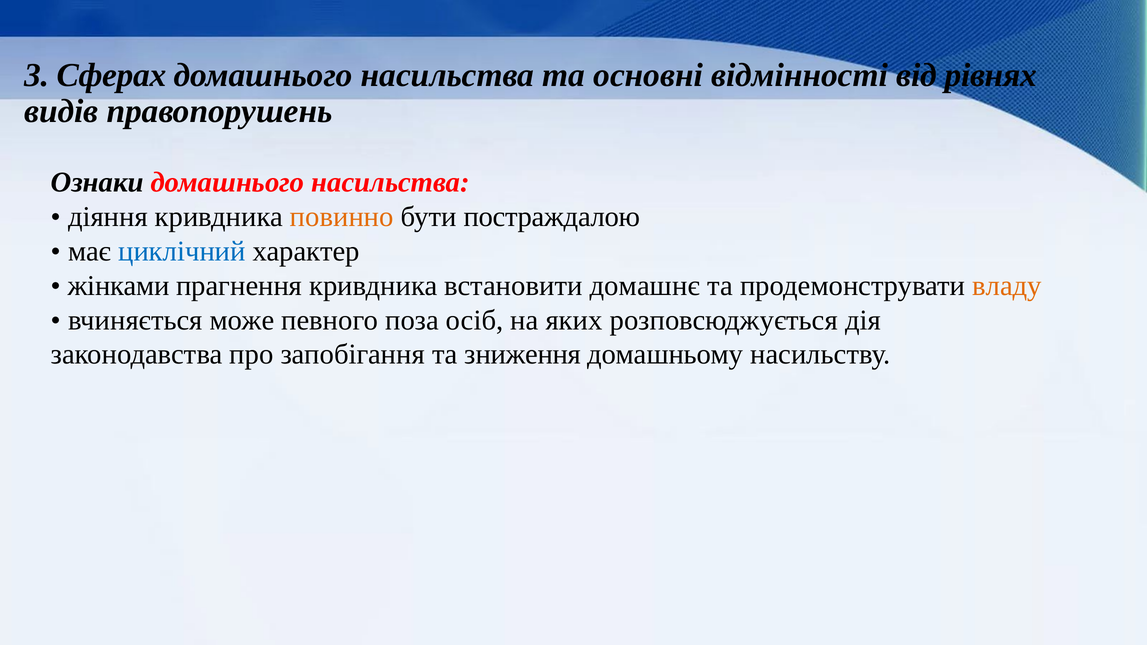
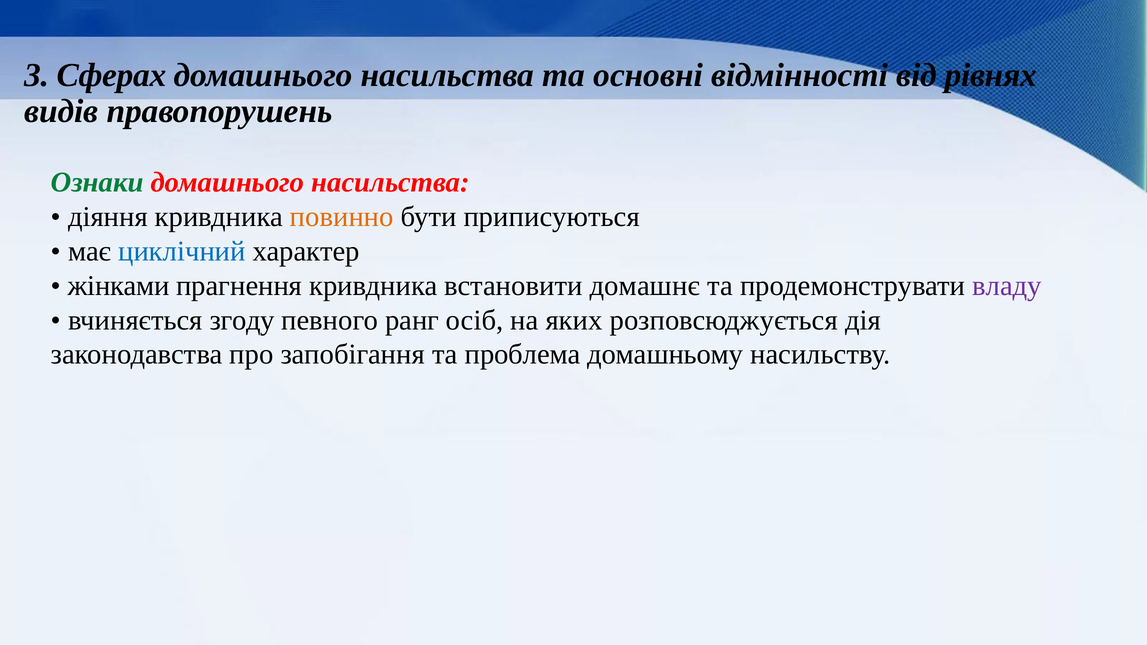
Ознаки colour: black -> green
постраждалою: постраждалою -> приписуються
владу colour: orange -> purple
може: може -> згоду
поза: поза -> ранг
зниження: зниження -> проблема
